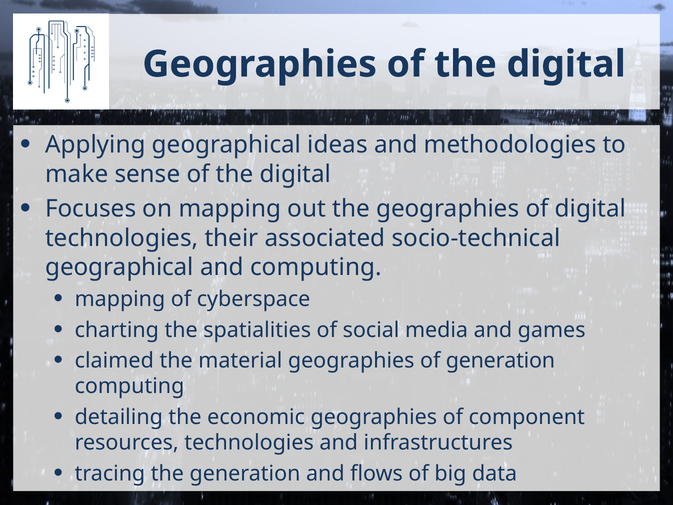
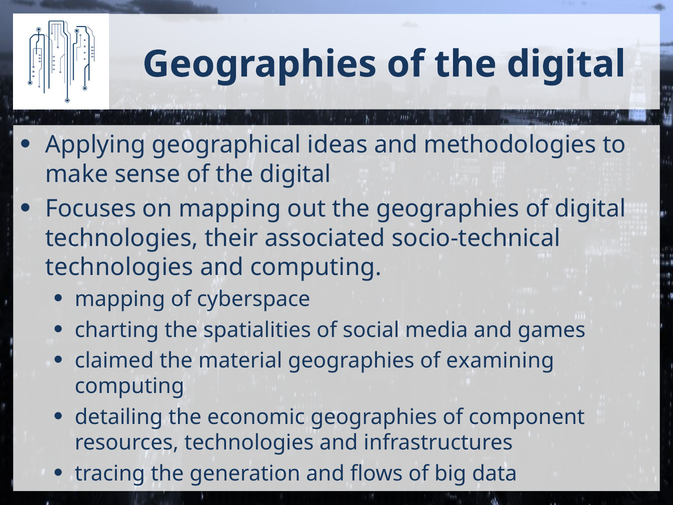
geographical at (119, 267): geographical -> technologies
of generation: generation -> examining
